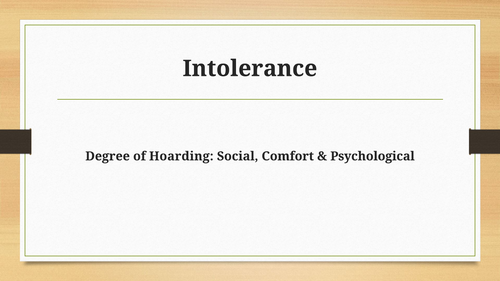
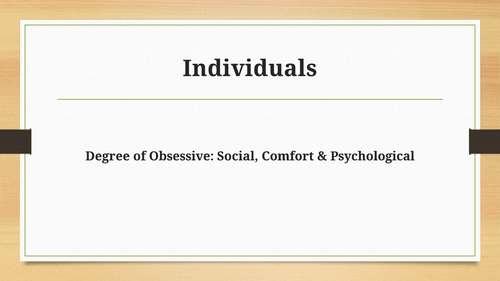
Intolerance: Intolerance -> Individuals
Hoarding: Hoarding -> Obsessive
